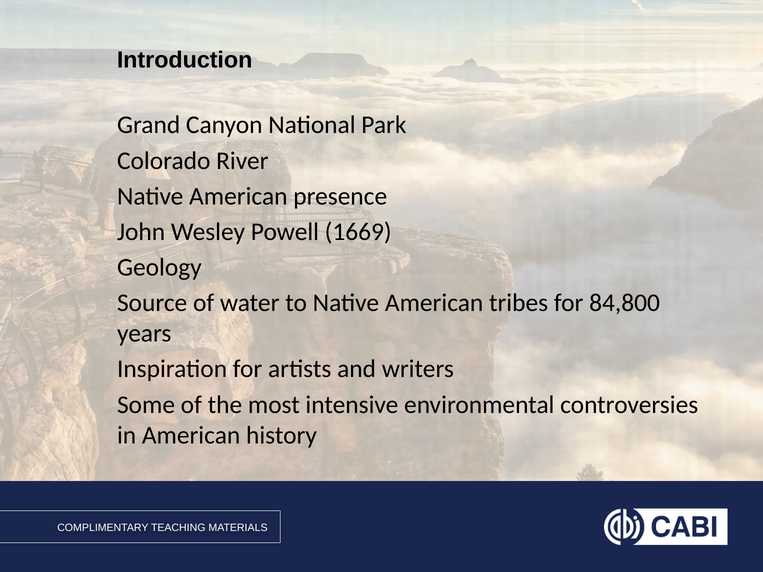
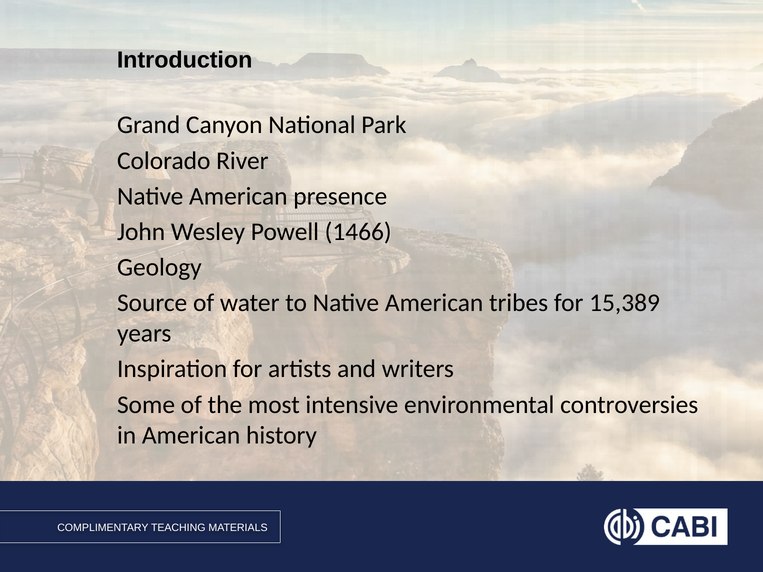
1669: 1669 -> 1466
84,800: 84,800 -> 15,389
